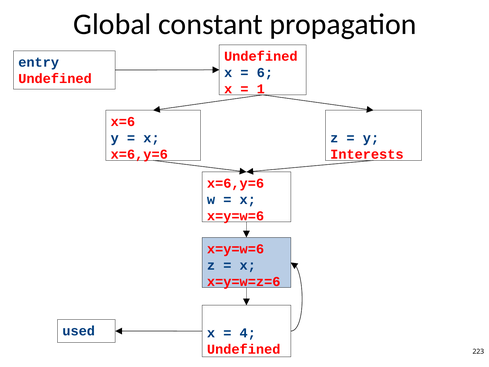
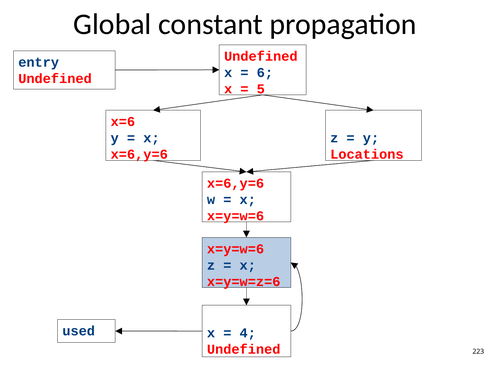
1: 1 -> 5
Interests: Interests -> Locations
